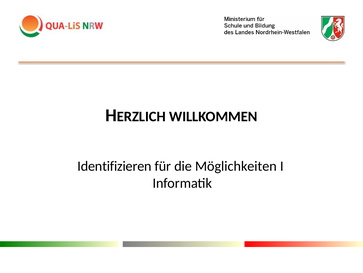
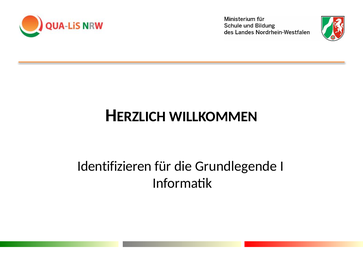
Möglichkeiten: Möglichkeiten -> Grundlegende
